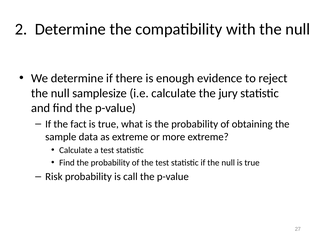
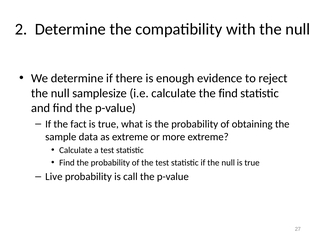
the jury: jury -> find
Risk: Risk -> Live
